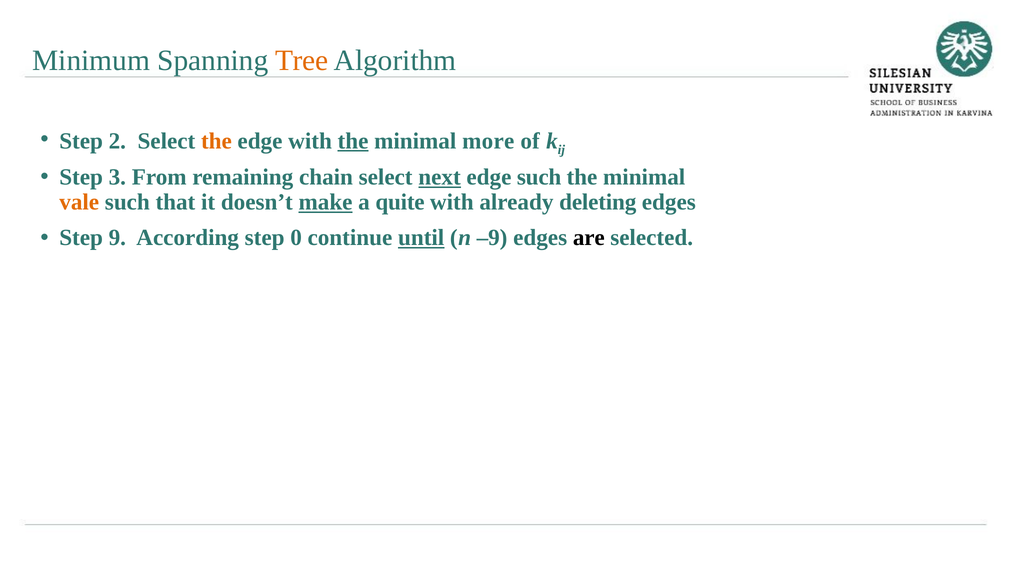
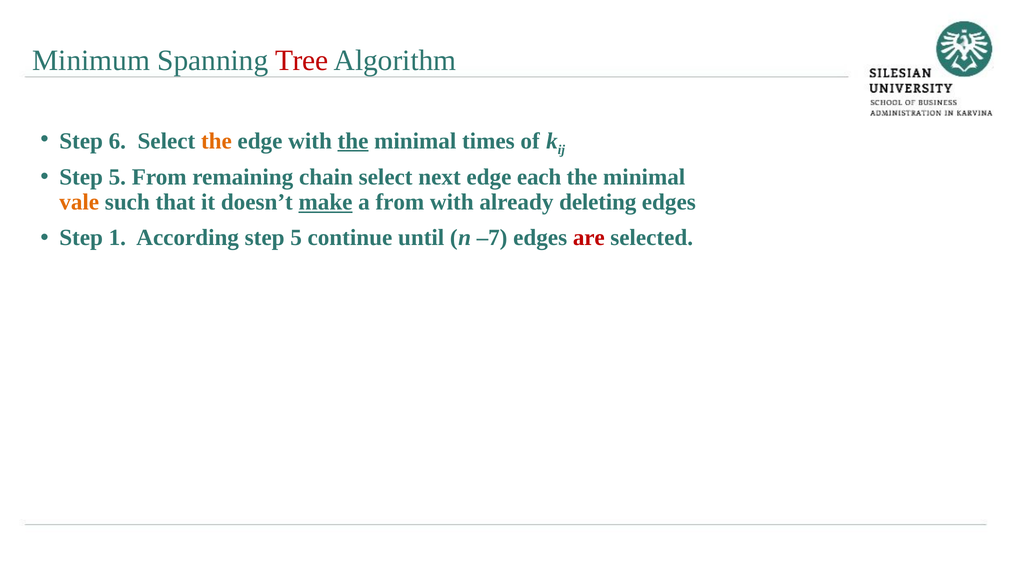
Tree colour: orange -> red
2: 2 -> 6
more: more -> times
3 at (117, 177): 3 -> 5
next underline: present -> none
edge such: such -> each
a quite: quite -> from
9: 9 -> 1
According step 0: 0 -> 5
until underline: present -> none
–9: –9 -> –7
are colour: black -> red
